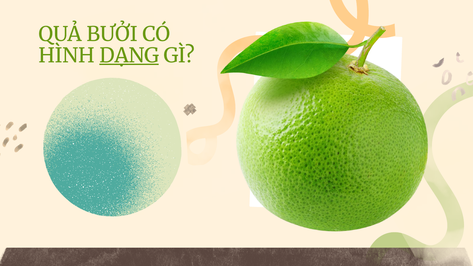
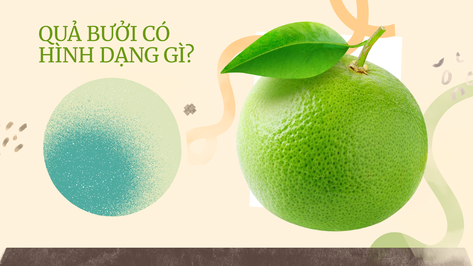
DẠNG underline: present -> none
